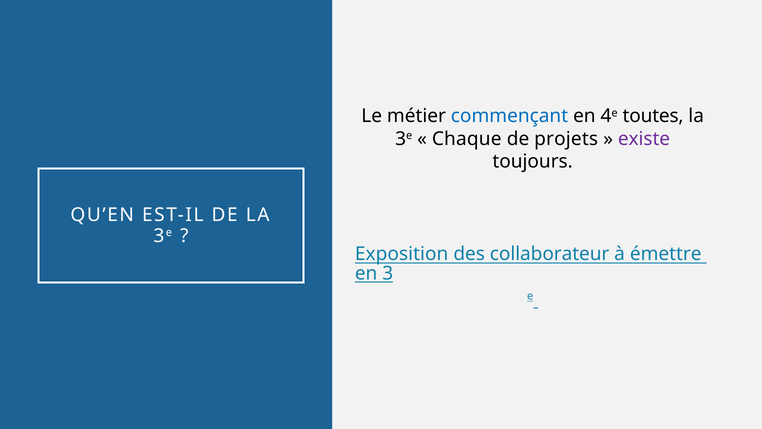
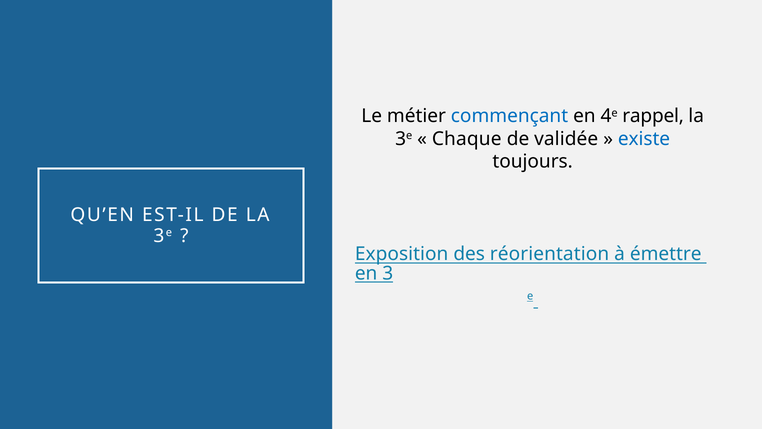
toutes: toutes -> rappel
projets: projets -> validée
existe colour: purple -> blue
collaborateur: collaborateur -> réorientation
